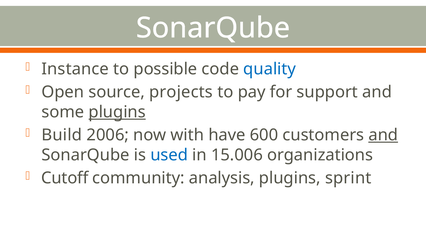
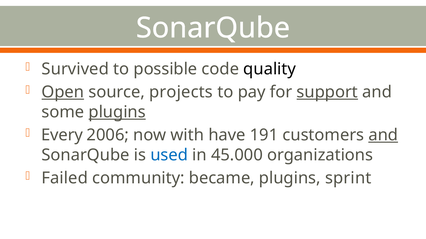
Instance: Instance -> Survived
quality colour: blue -> black
Open underline: none -> present
support underline: none -> present
Build: Build -> Every
600: 600 -> 191
15.006: 15.006 -> 45.000
Cutoff: Cutoff -> Failed
analysis: analysis -> became
